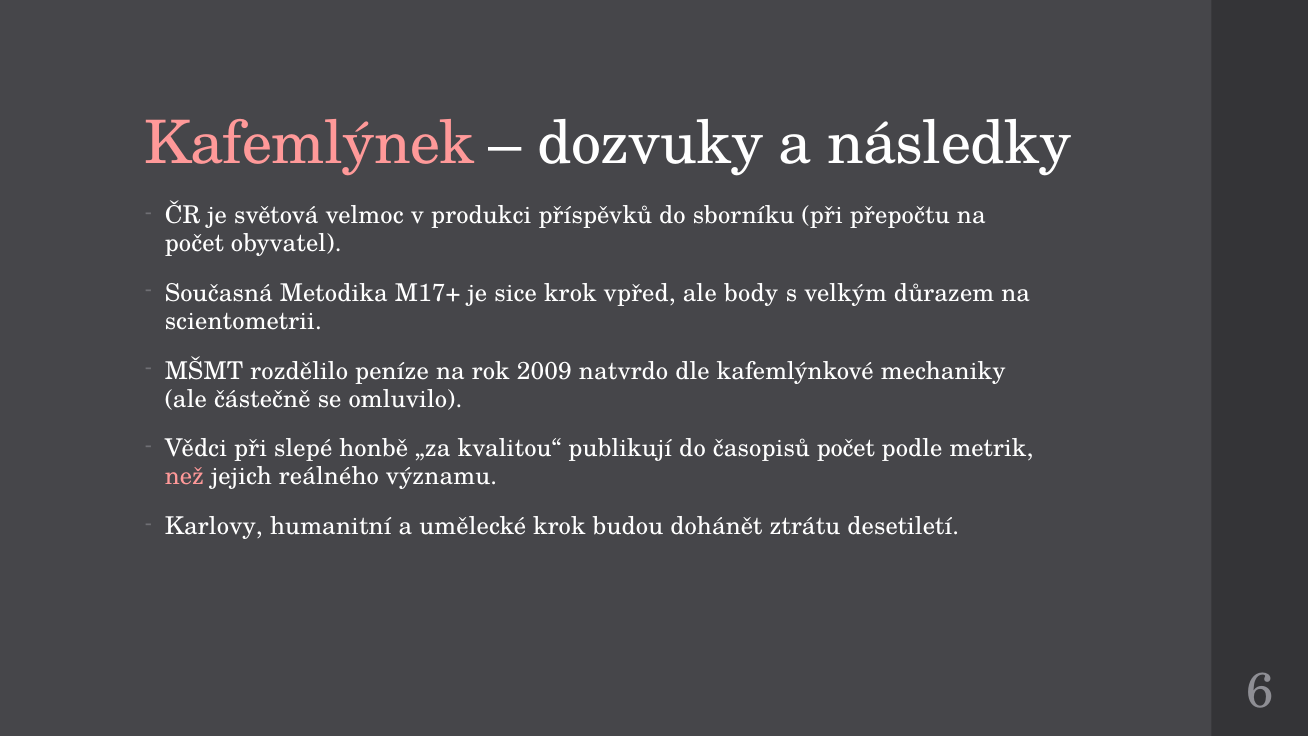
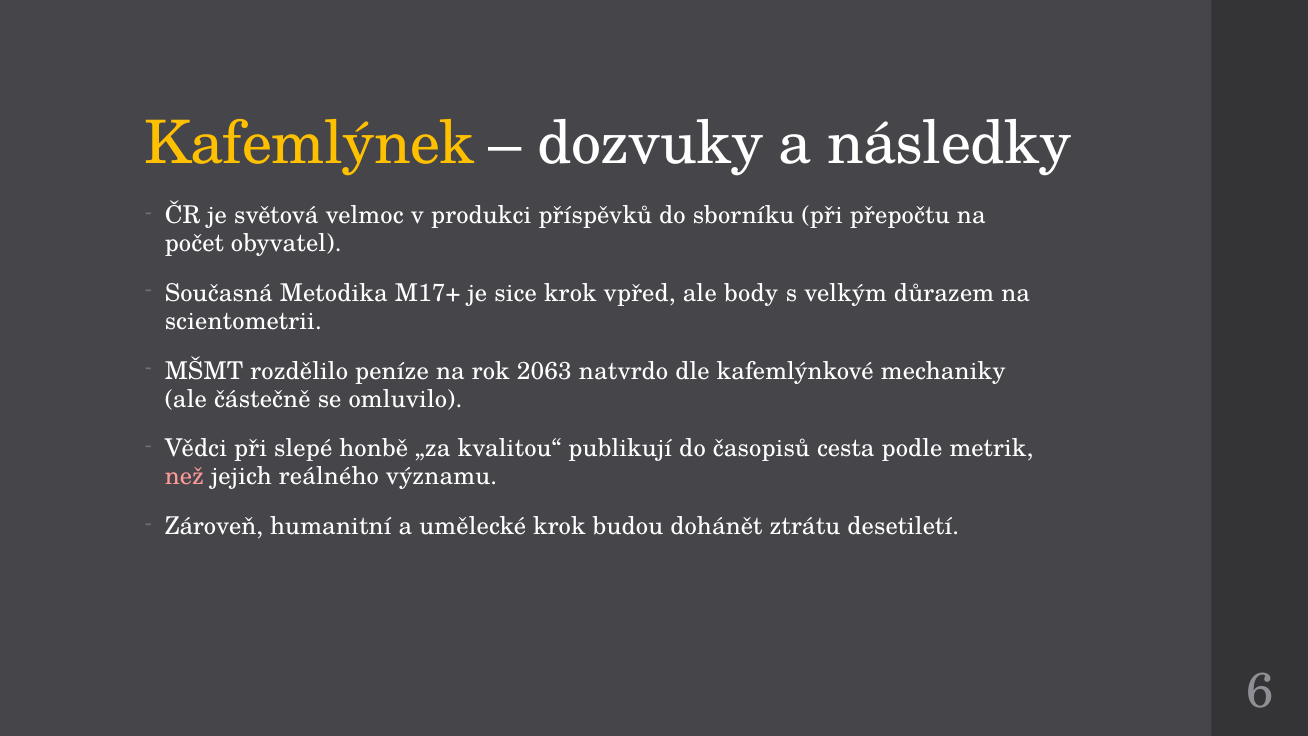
Kafemlýnek colour: pink -> yellow
2009: 2009 -> 2063
časopisů počet: počet -> cesta
Karlovy: Karlovy -> Zároveň
